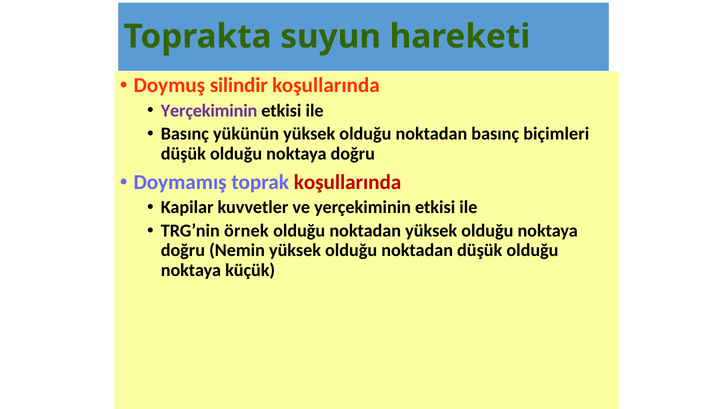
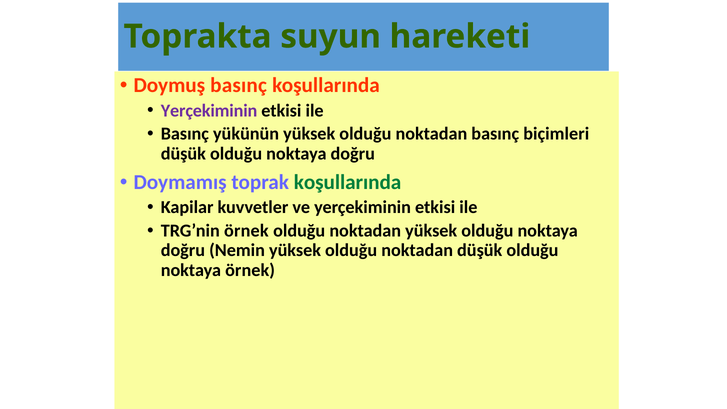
Doymuş silindir: silindir -> basınç
koşullarında at (348, 182) colour: red -> green
noktaya küçük: küçük -> örnek
